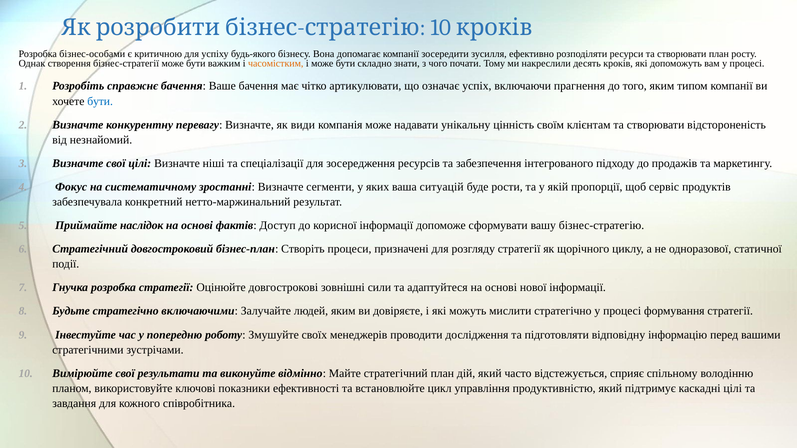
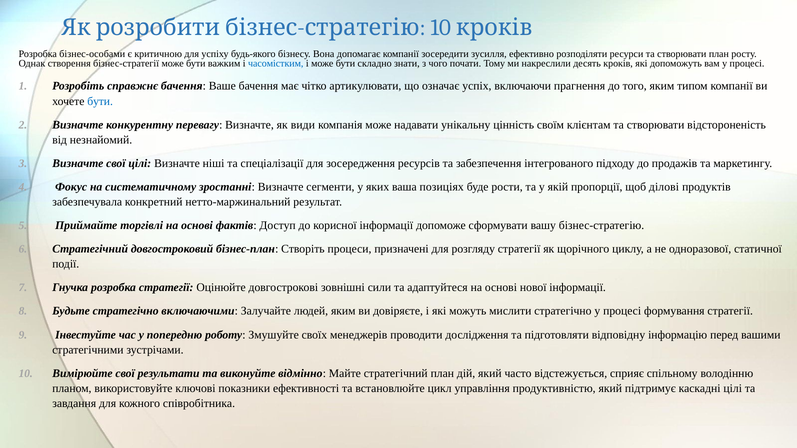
часомістким colour: orange -> blue
ситуацій: ситуацій -> позиціях
сервіс: сервіс -> ділові
наслідок: наслідок -> торгівлі
